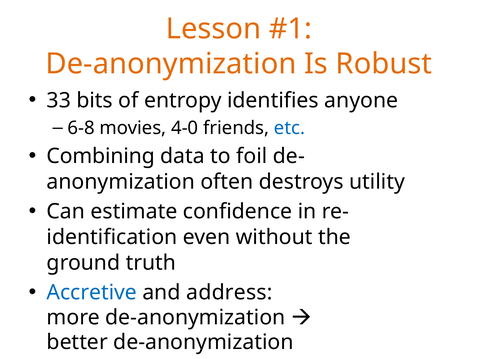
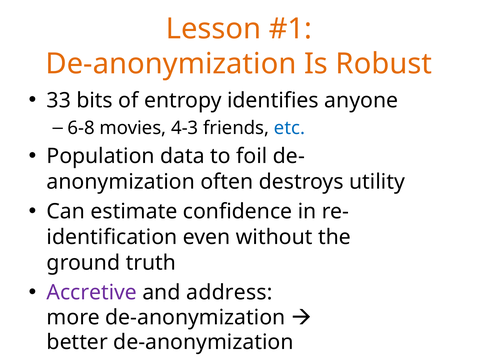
4-0: 4-0 -> 4-3
Combining: Combining -> Population
Accretive colour: blue -> purple
